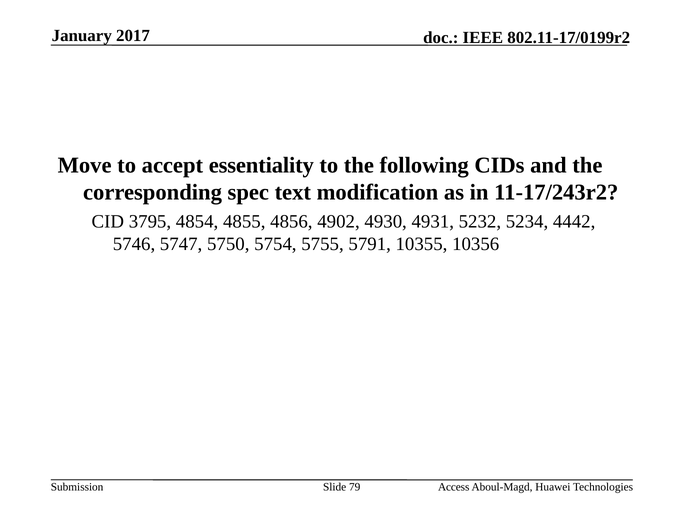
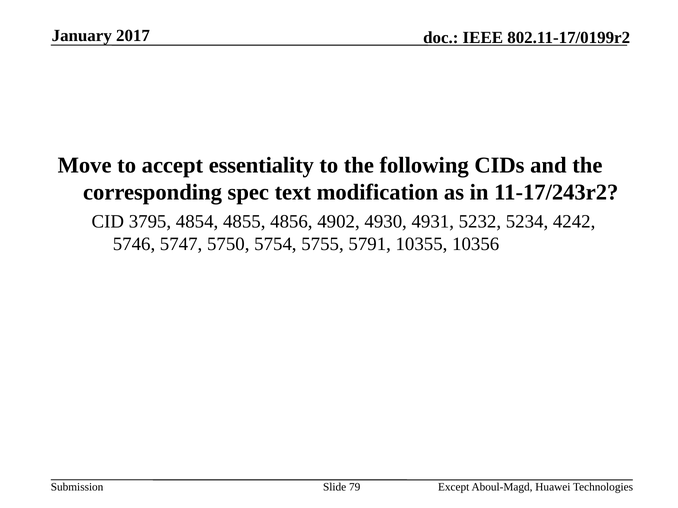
4442: 4442 -> 4242
Access: Access -> Except
